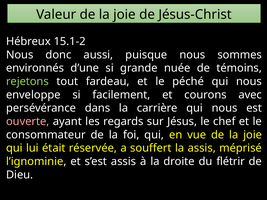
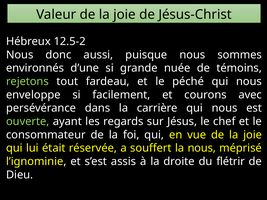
15.1-2: 15.1-2 -> 12.5-2
ouverte colour: pink -> light green
la assis: assis -> nous
